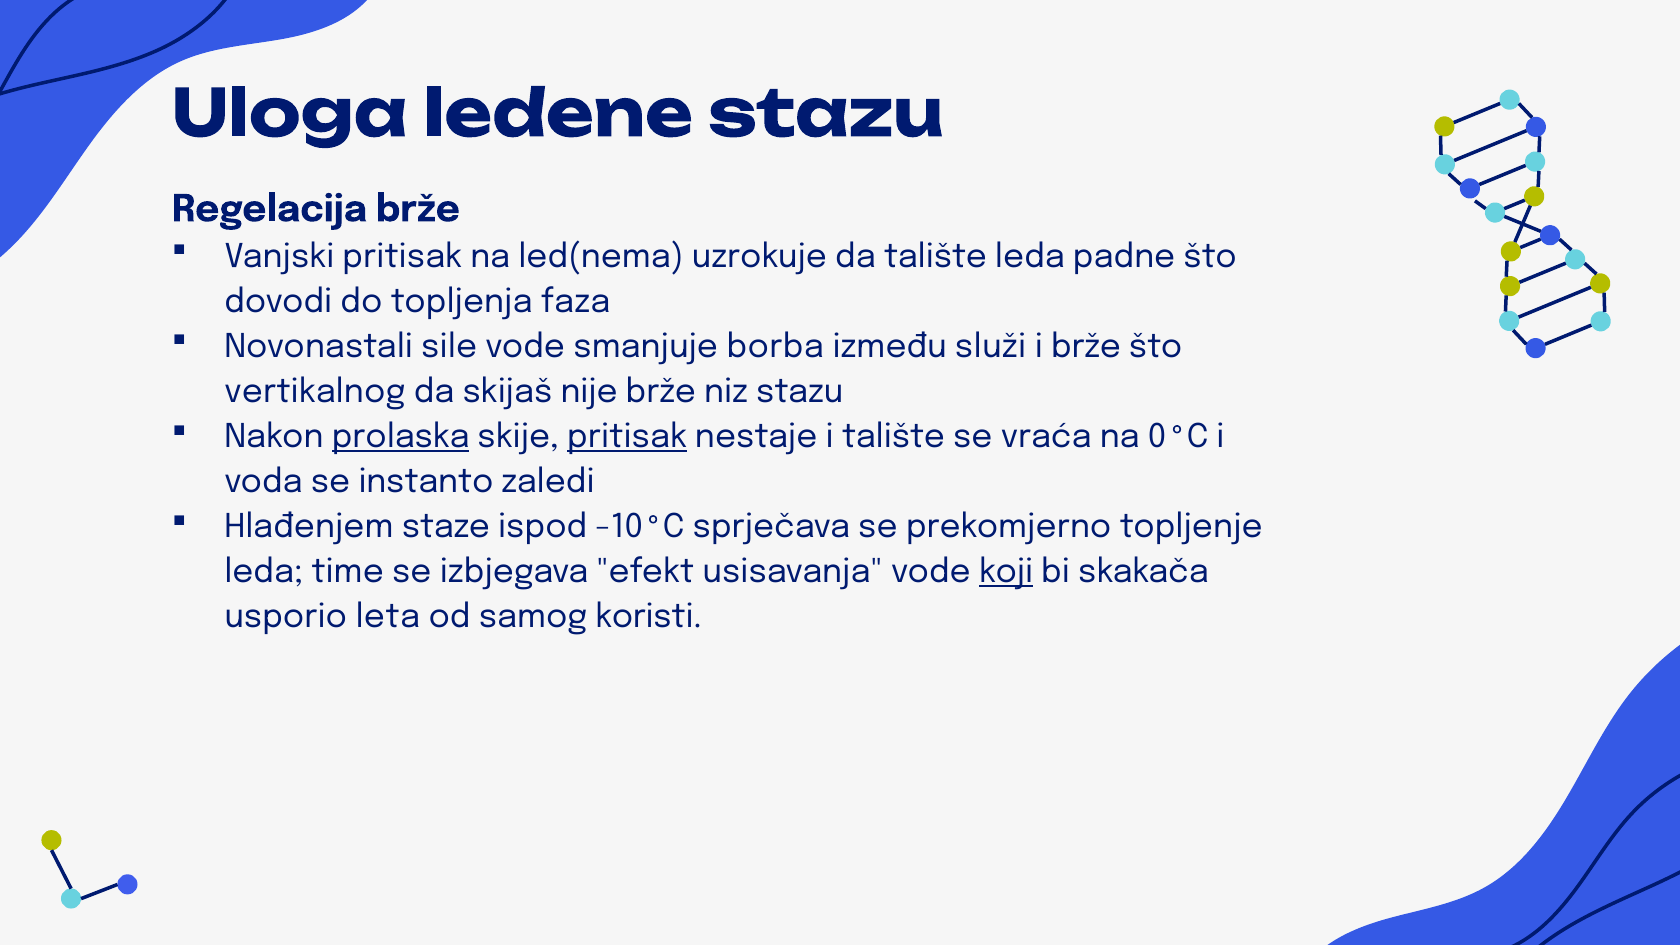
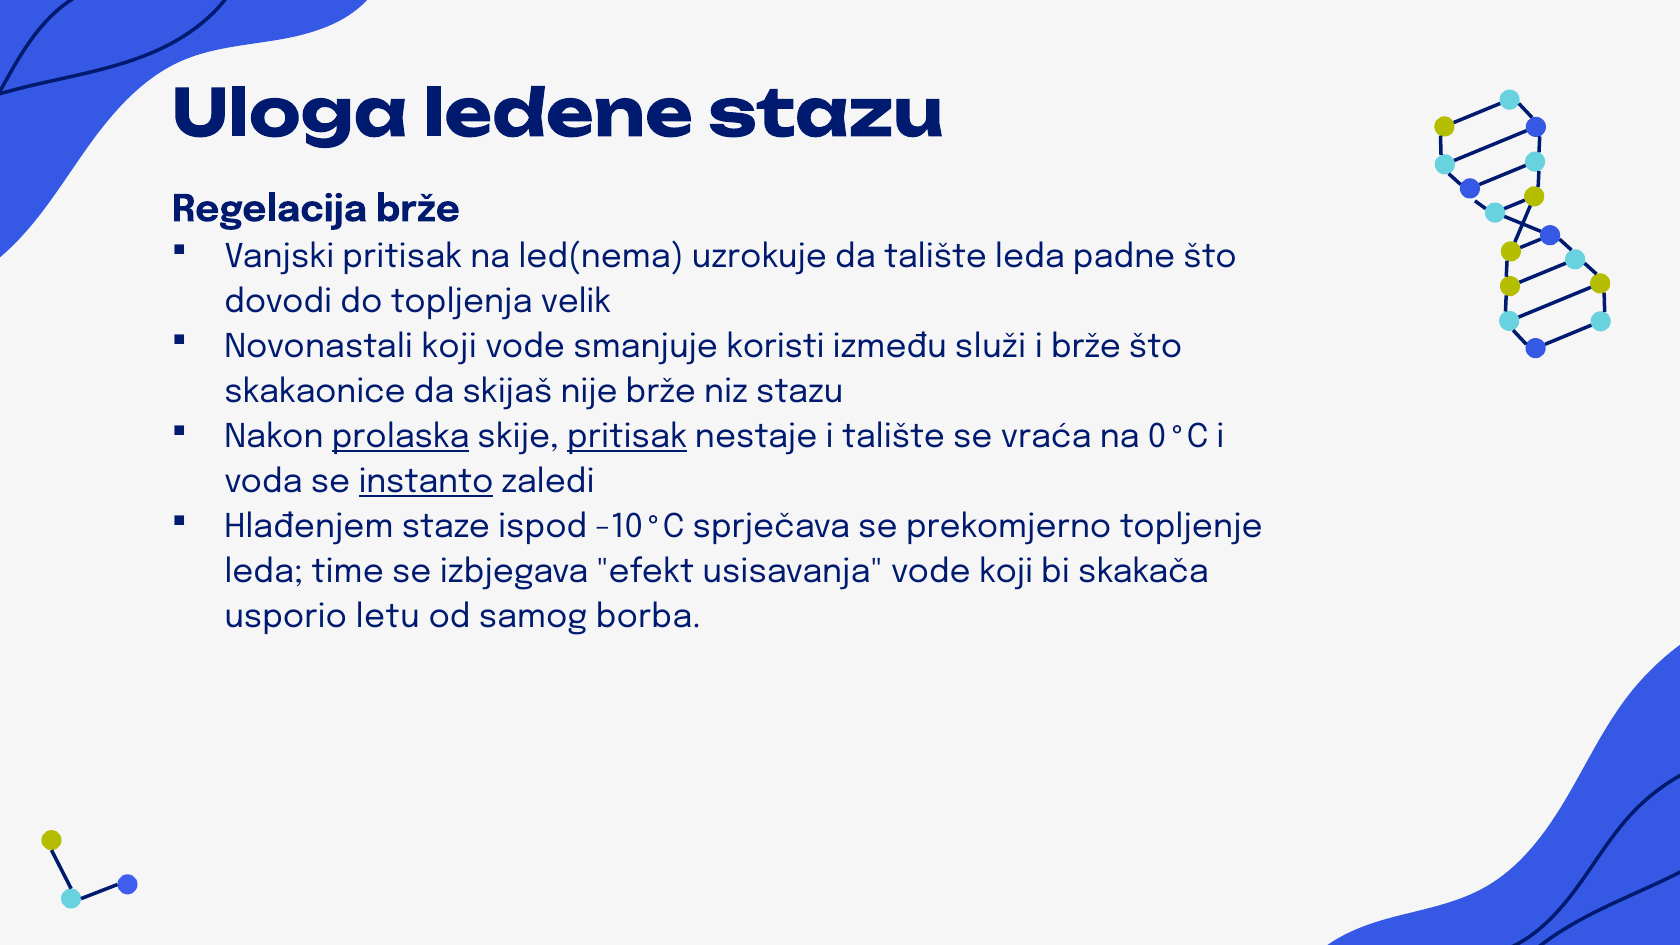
faza: faza -> velik
Novonastali sile: sile -> koji
borba: borba -> koristi
vertikalnog: vertikalnog -> skakaonice
instanto underline: none -> present
koji at (1006, 572) underline: present -> none
leta: leta -> letu
koristi: koristi -> borba
